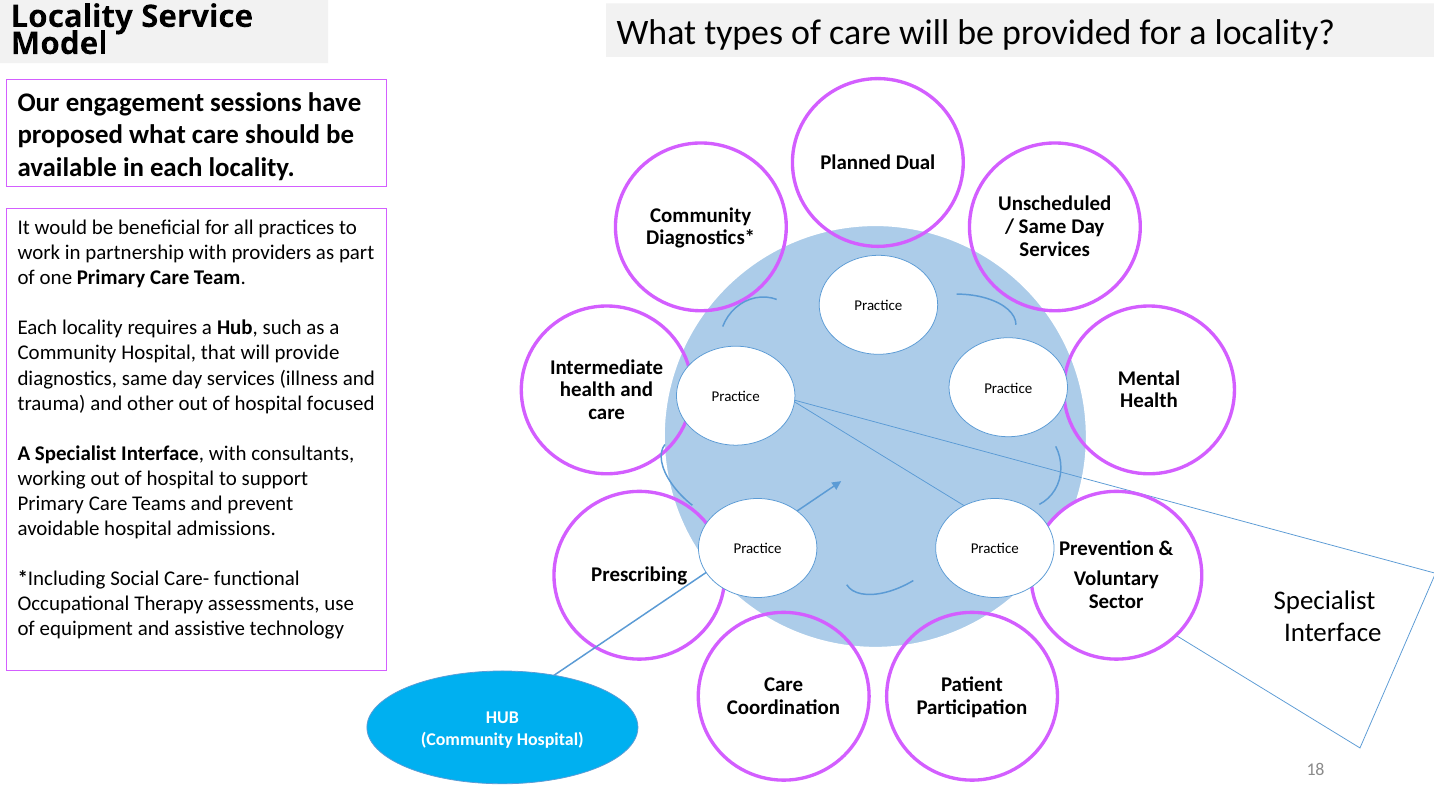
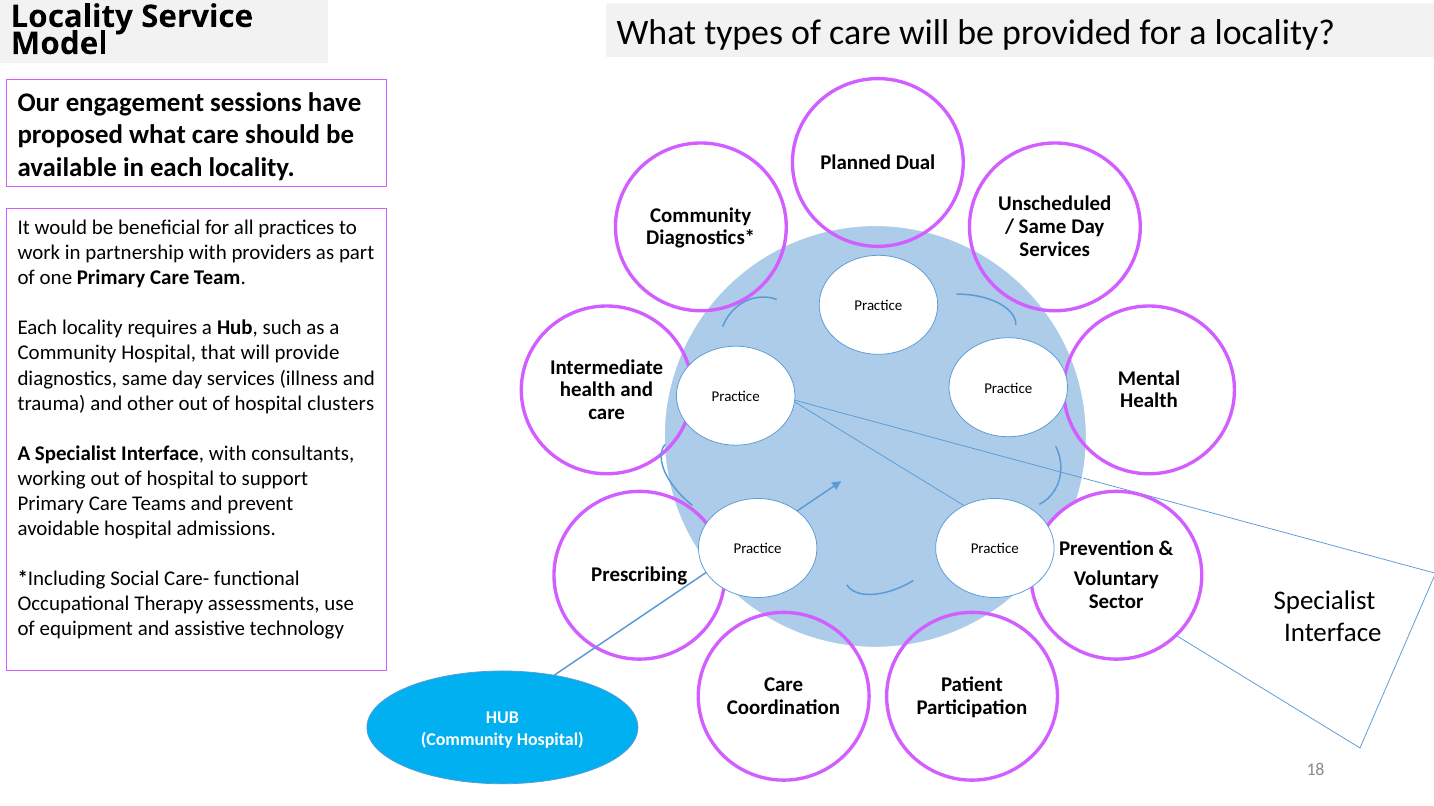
focused: focused -> clusters
